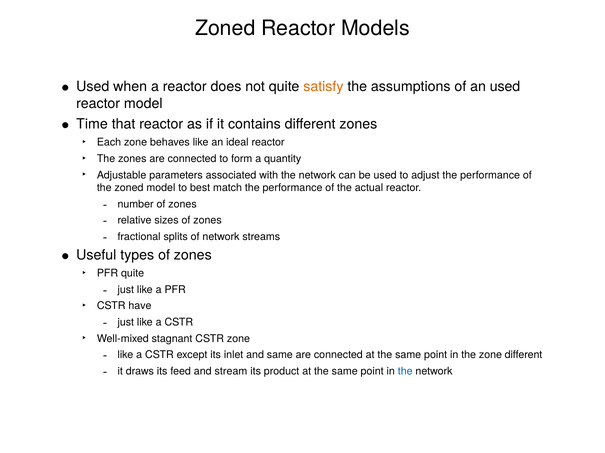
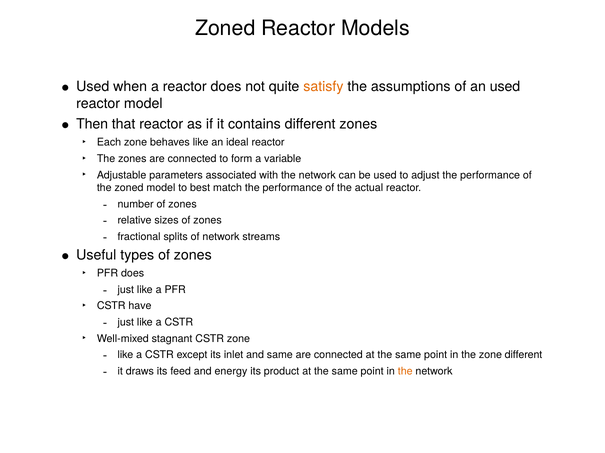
Time: Time -> Then
quantity: quantity -> variable
PFR quite: quite -> does
stream: stream -> energy
the at (405, 372) colour: blue -> orange
